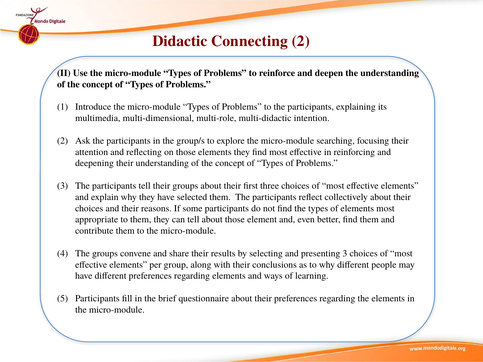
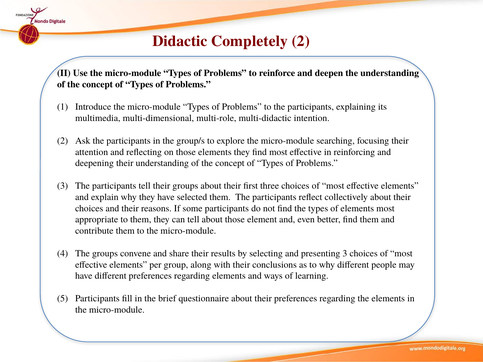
Connecting: Connecting -> Completely
